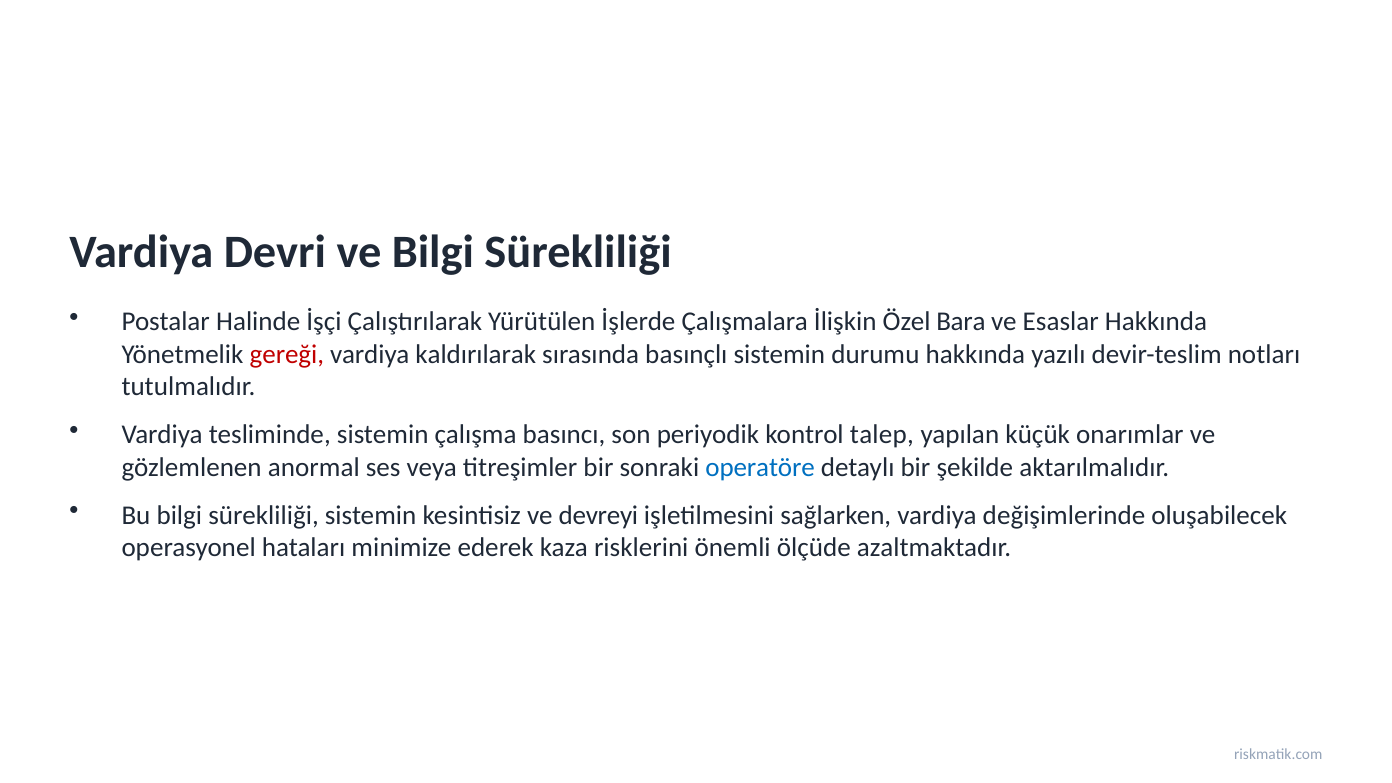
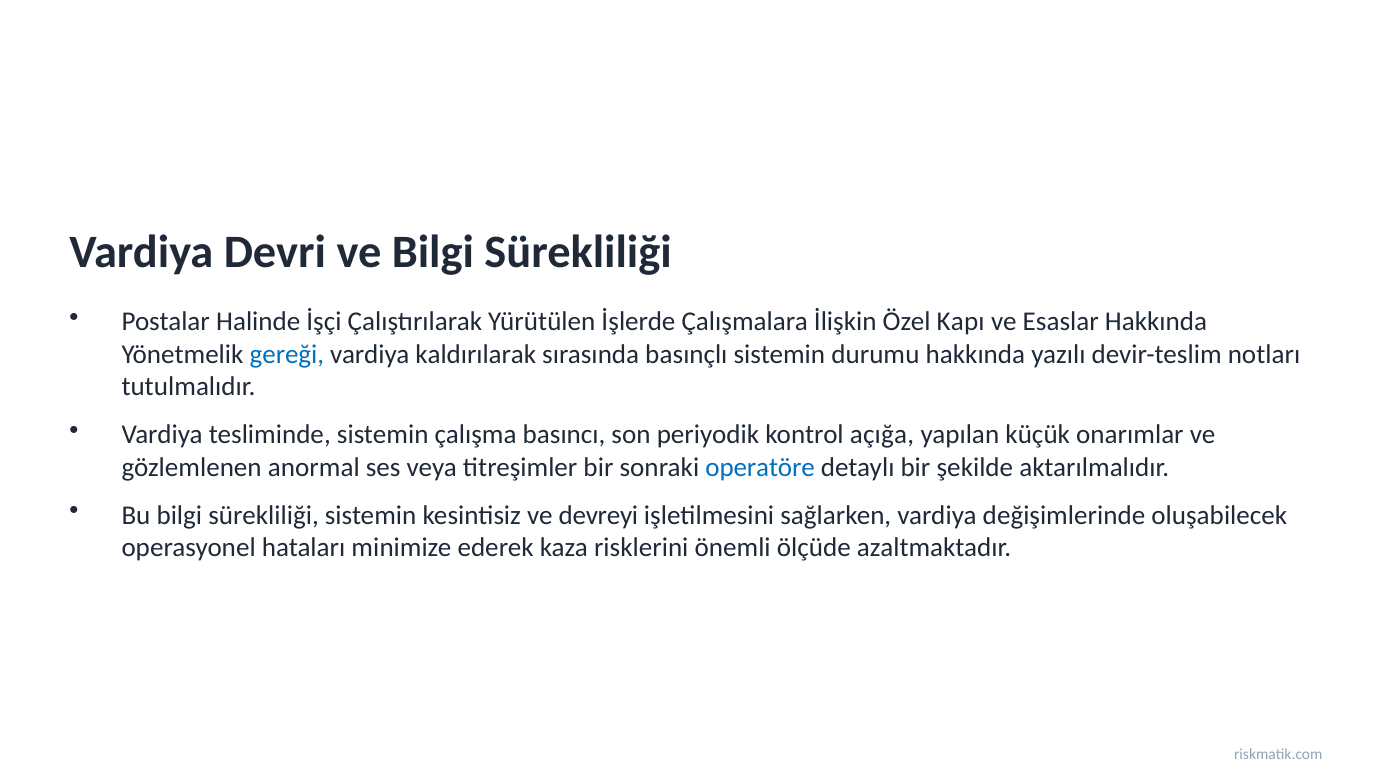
Bara: Bara -> Kapı
gereği colour: red -> blue
talep: talep -> açığa
